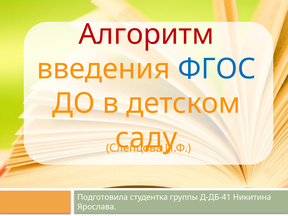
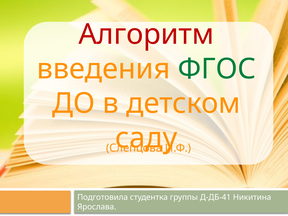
ФГОС colour: blue -> green
